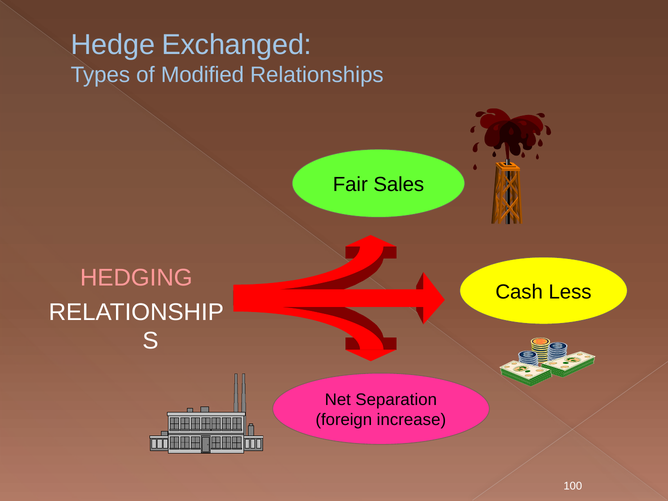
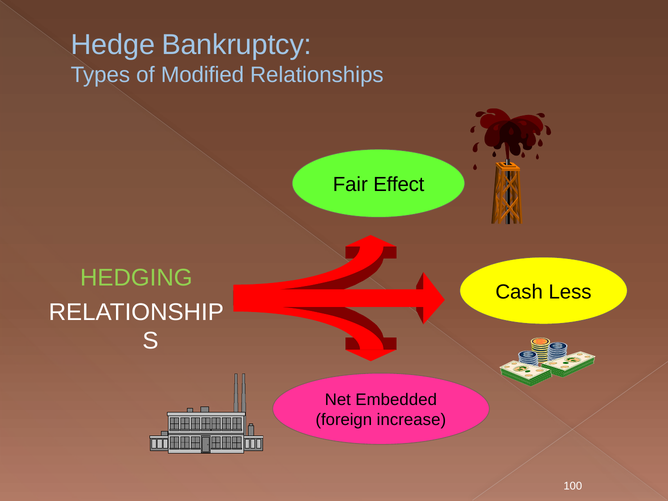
Exchanged: Exchanged -> Bankruptcy
Sales: Sales -> Effect
HEDGING colour: pink -> light green
Separation: Separation -> Embedded
